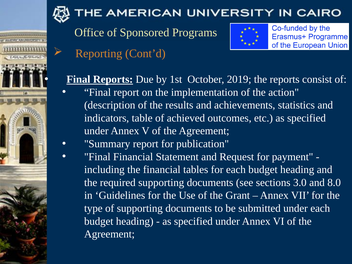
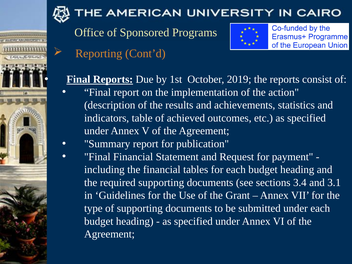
3.0: 3.0 -> 3.4
8.0: 8.0 -> 3.1
